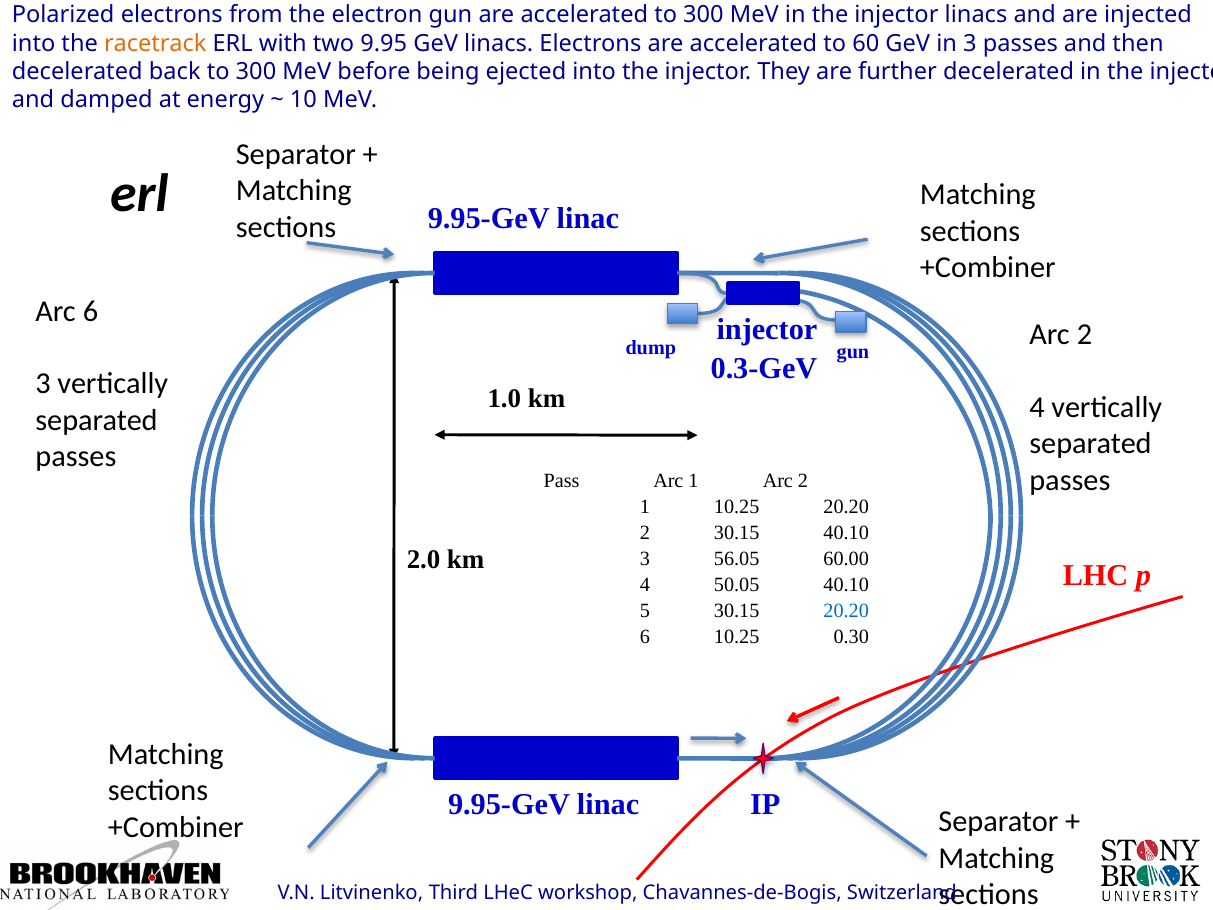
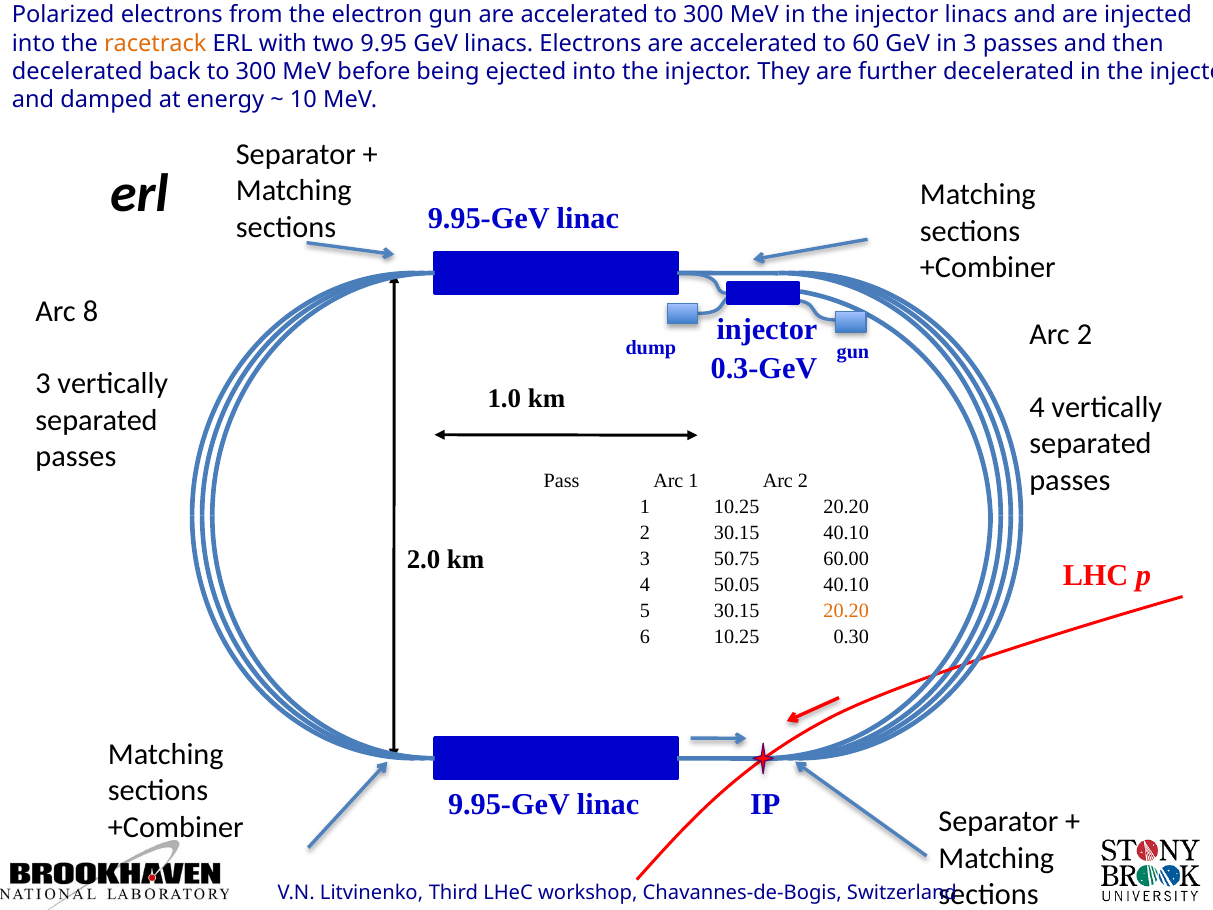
Arc 6: 6 -> 8
56.05: 56.05 -> 50.75
20.20 at (846, 611) colour: blue -> orange
